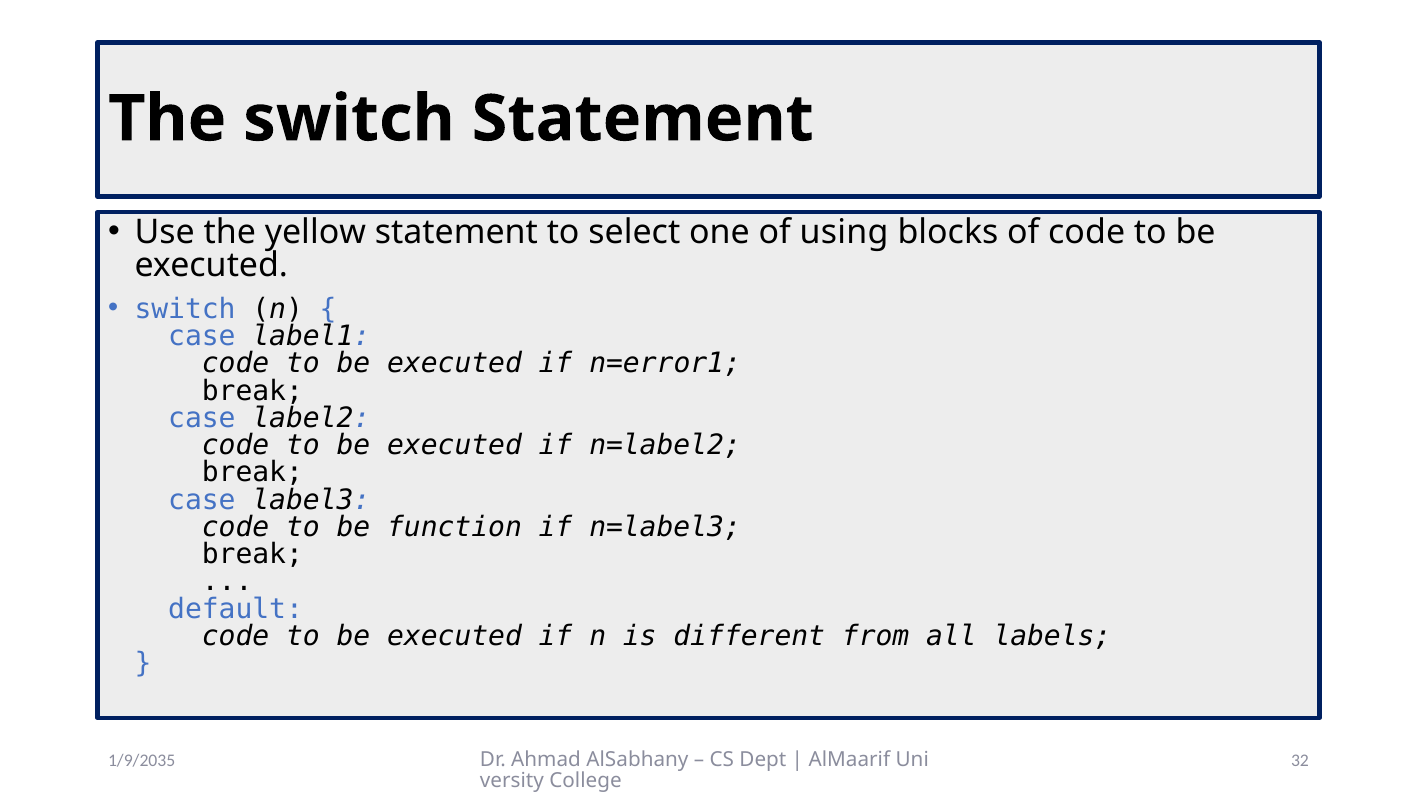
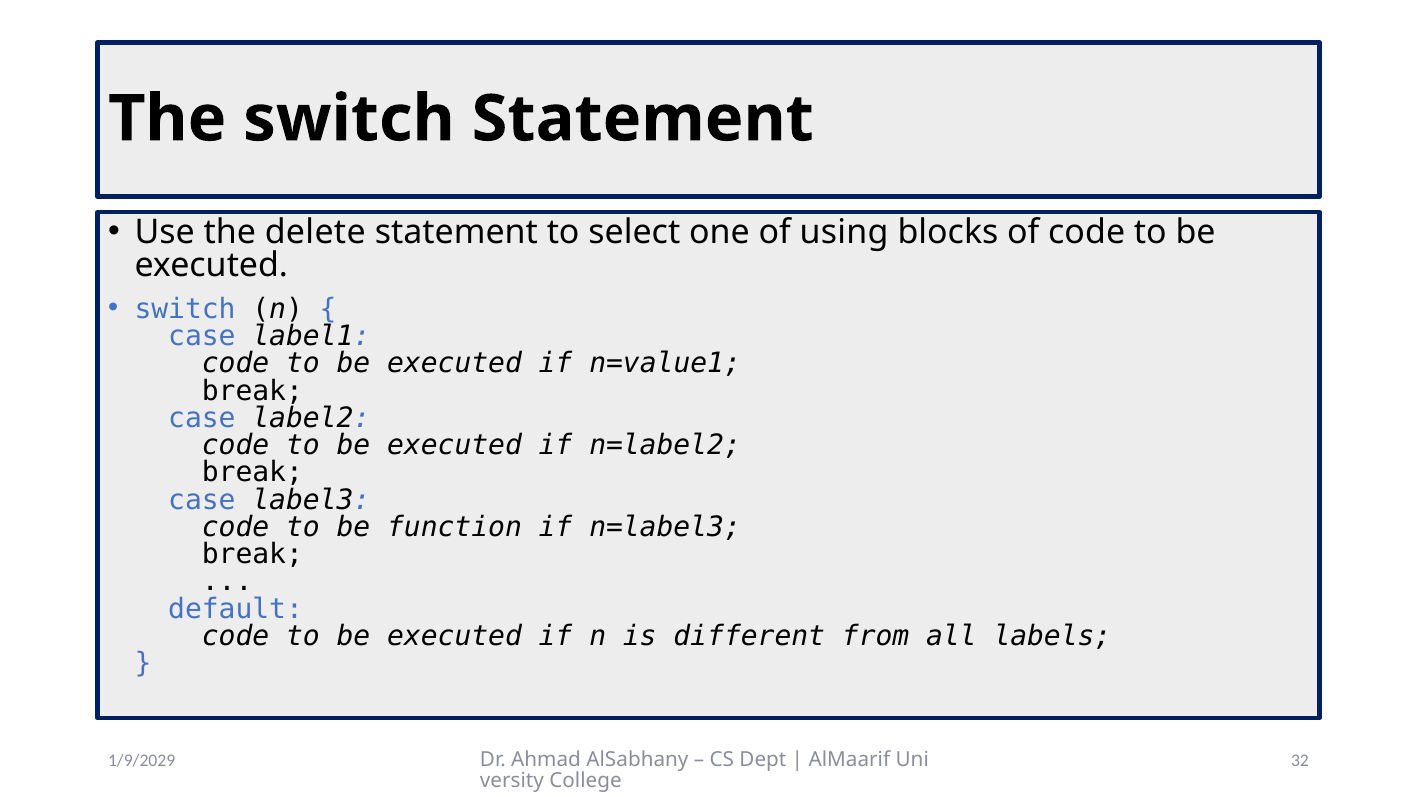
yellow: yellow -> delete
n=error1: n=error1 -> n=value1
1/9/2035: 1/9/2035 -> 1/9/2029
